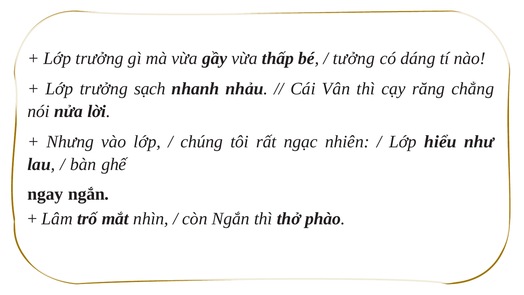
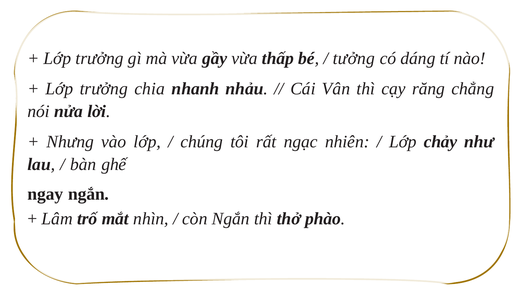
sạch: sạch -> chia
hiểu: hiểu -> chảy
